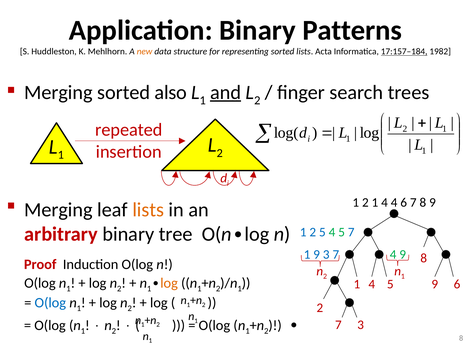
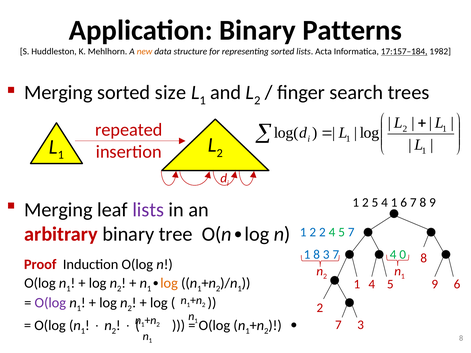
also: also -> size
and underline: present -> none
1 at (375, 203): 1 -> 5
4 4: 4 -> 1
lists at (148, 210) colour: orange -> purple
2 5: 5 -> 2
1 9: 9 -> 8
4 9: 9 -> 0
O(log at (50, 303) colour: blue -> purple
